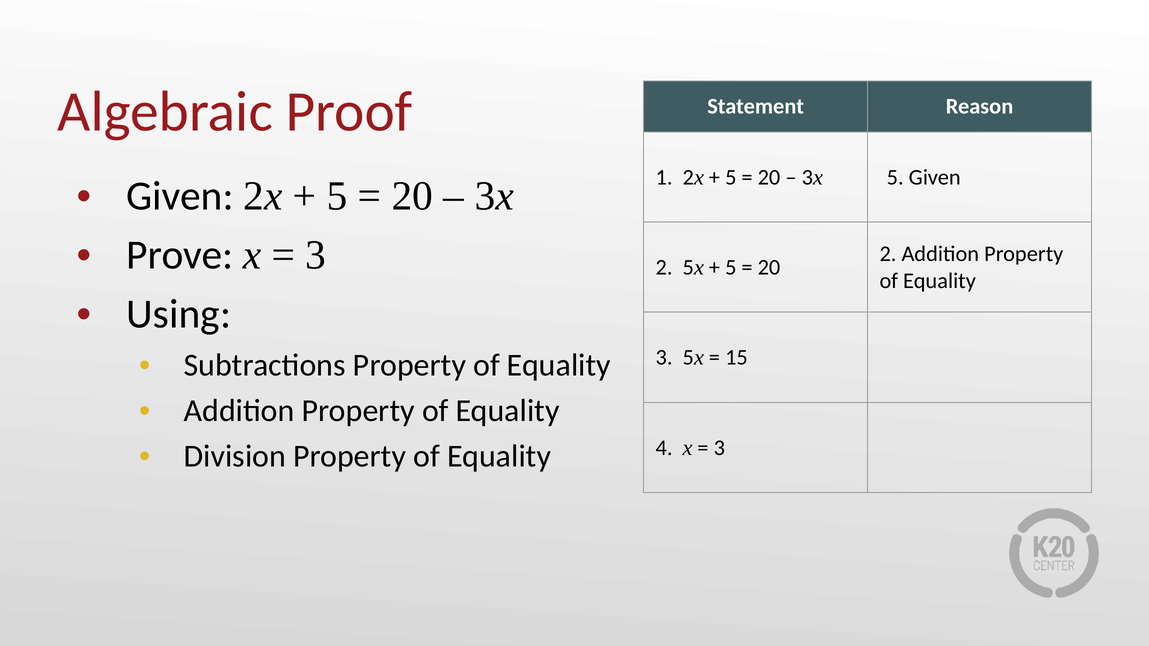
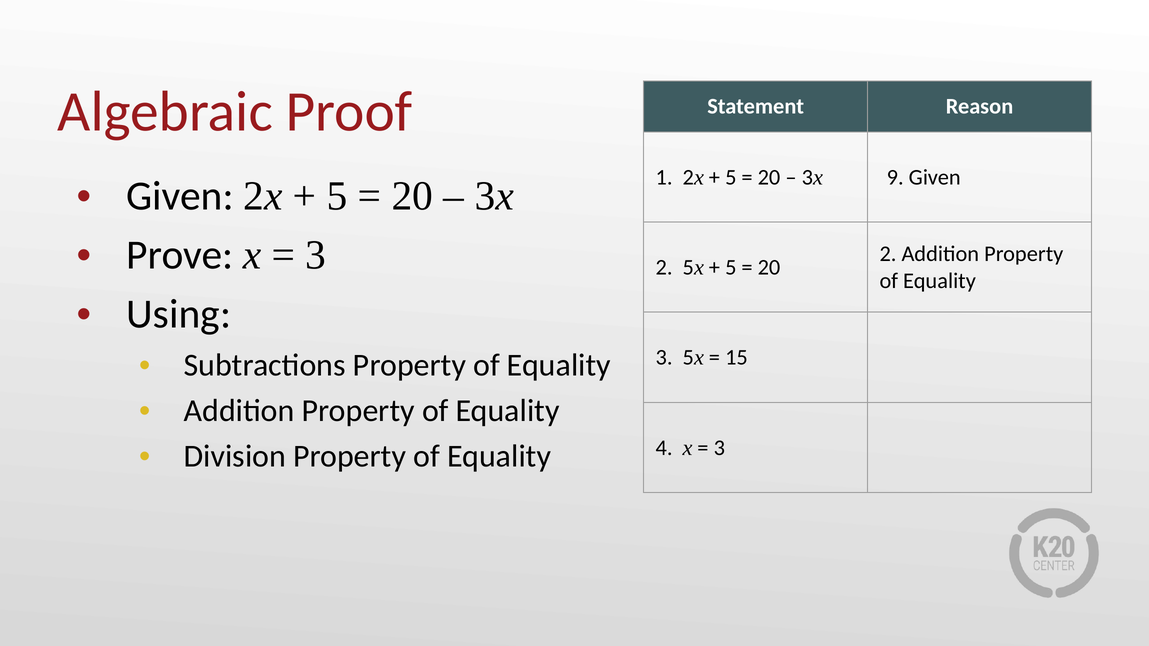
3x 5: 5 -> 9
